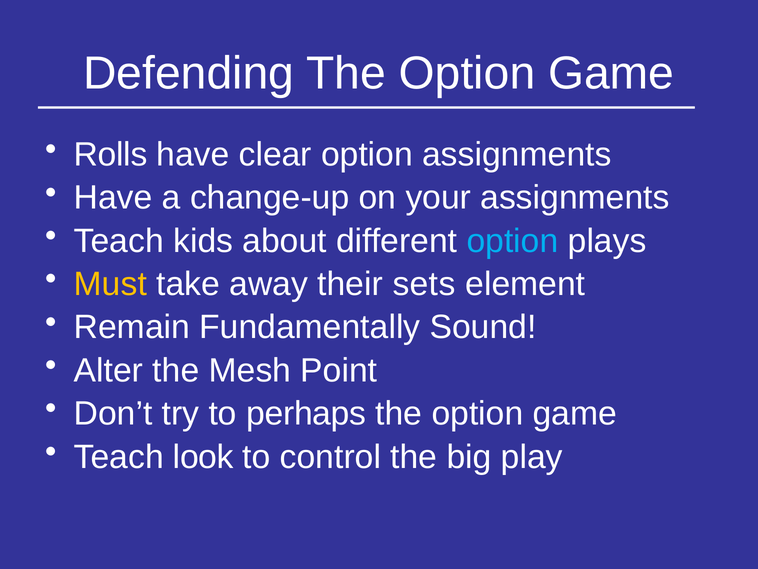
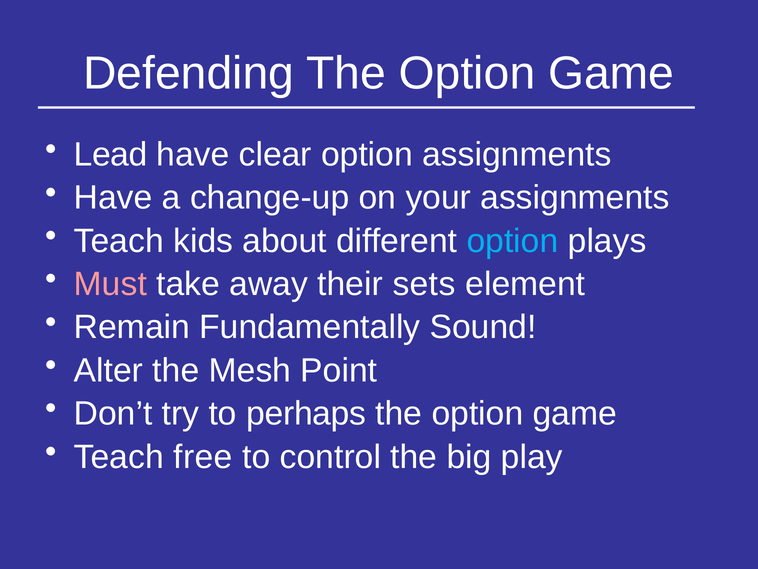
Rolls: Rolls -> Lead
Must colour: yellow -> pink
look: look -> free
